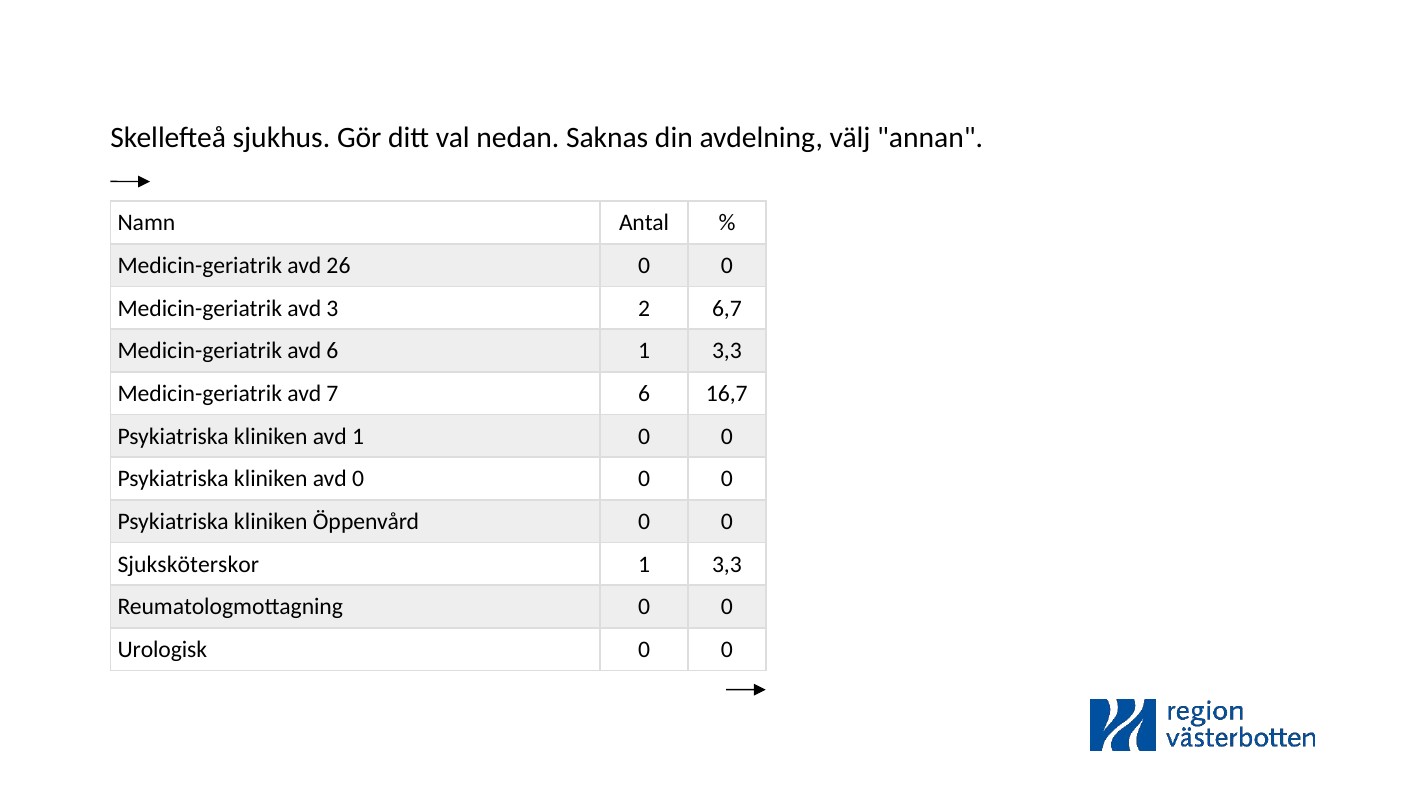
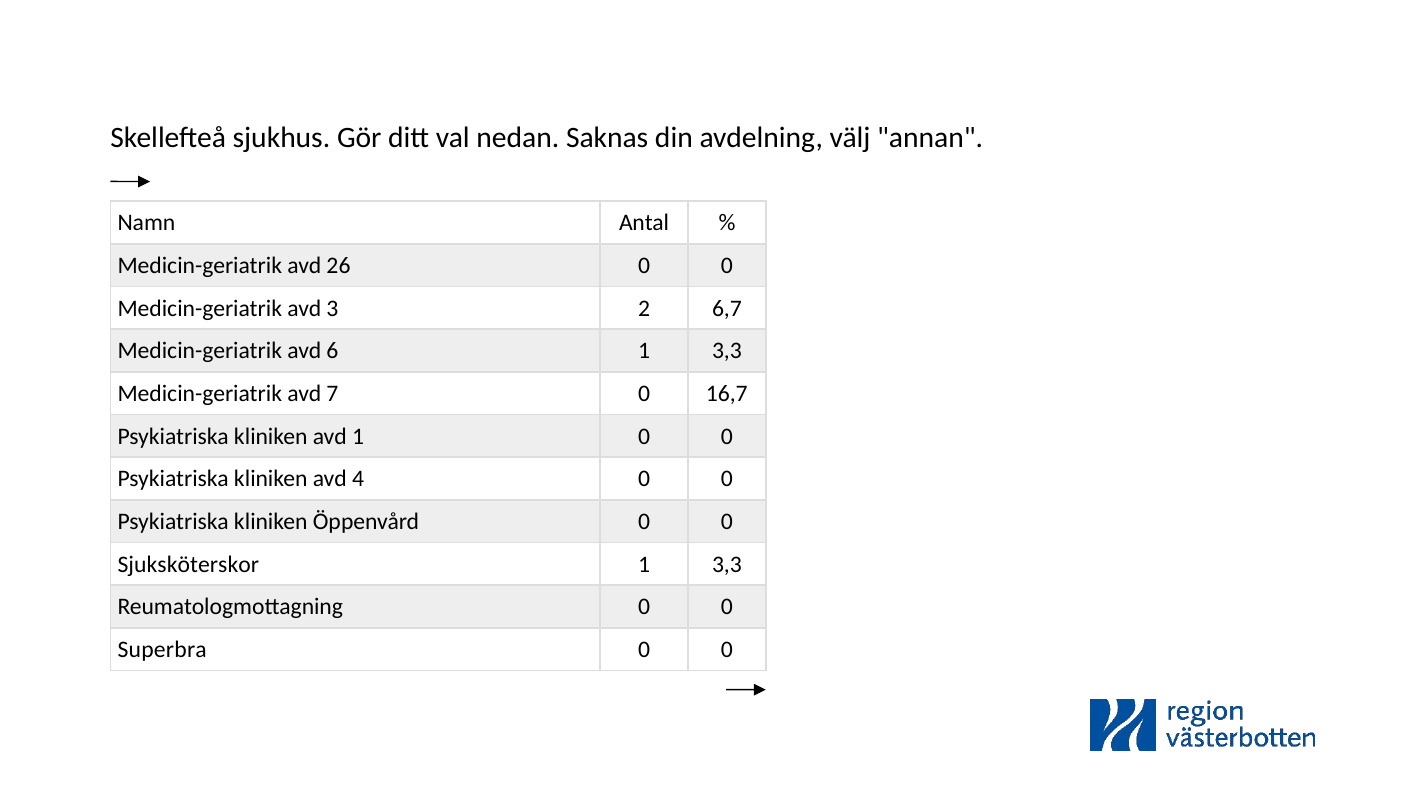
7 6: 6 -> 0
avd 0: 0 -> 4
Urologisk: Urologisk -> Superbra
